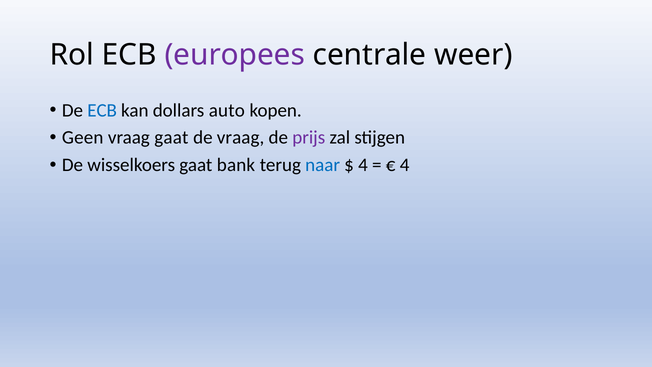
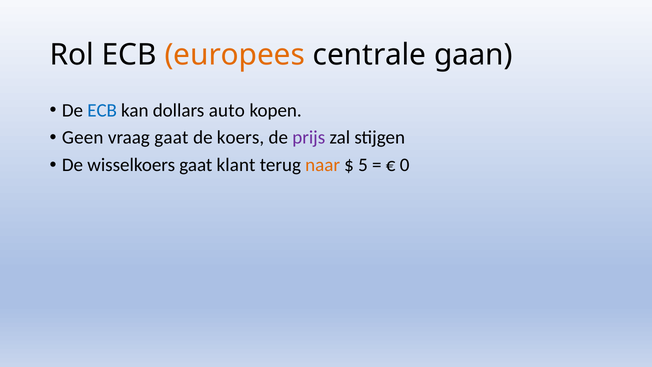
europees colour: purple -> orange
weer: weer -> gaan
de vraag: vraag -> koers
bank: bank -> klant
naar colour: blue -> orange
4 at (363, 165): 4 -> 5
4 at (405, 165): 4 -> 0
